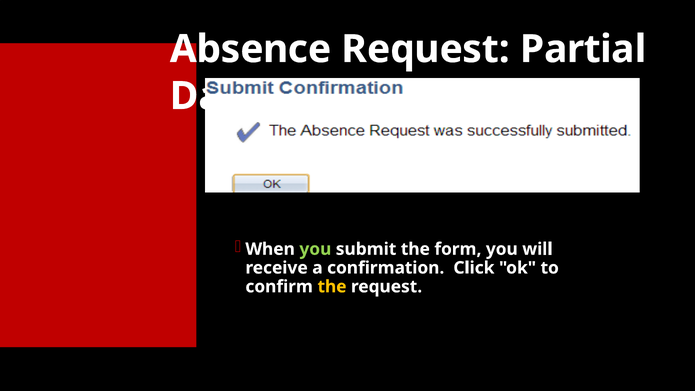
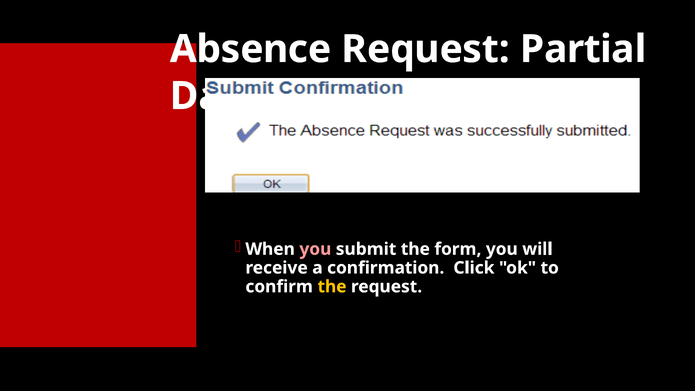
you at (315, 249) colour: light green -> pink
